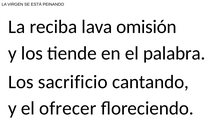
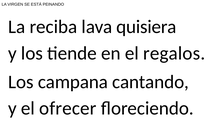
omisión: omisión -> quisiera
palabra: palabra -> regalos
sacrificio: sacrificio -> campana
